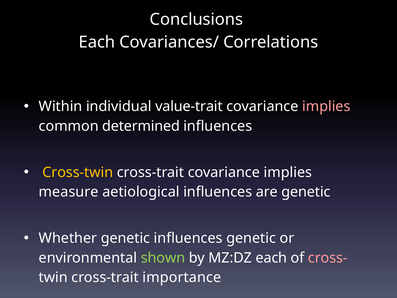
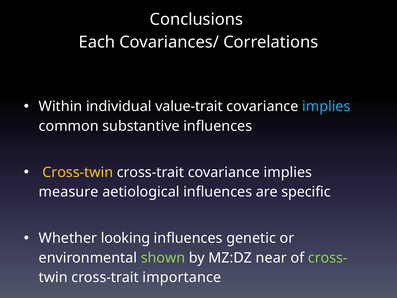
implies at (326, 106) colour: pink -> light blue
determined: determined -> substantive
are genetic: genetic -> specific
Whether genetic: genetic -> looking
MZ:DZ each: each -> near
cross- colour: pink -> light green
